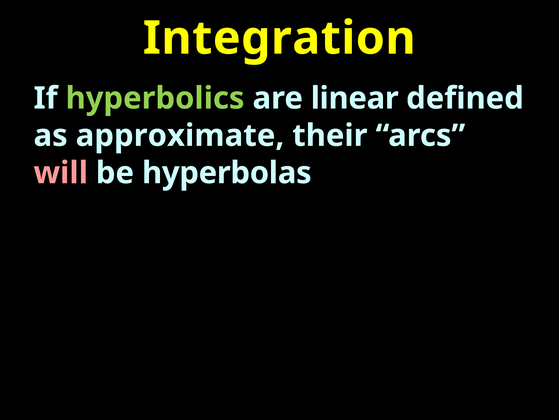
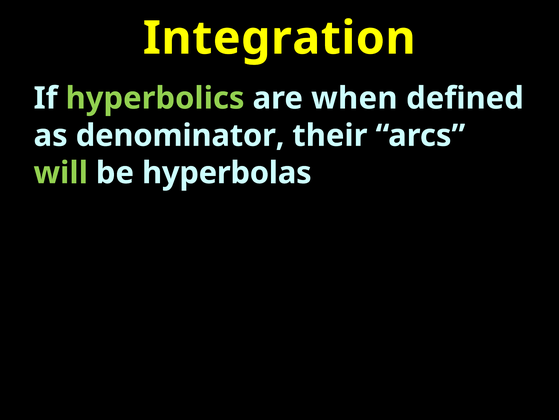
linear: linear -> when
approximate: approximate -> denominator
will colour: pink -> light green
